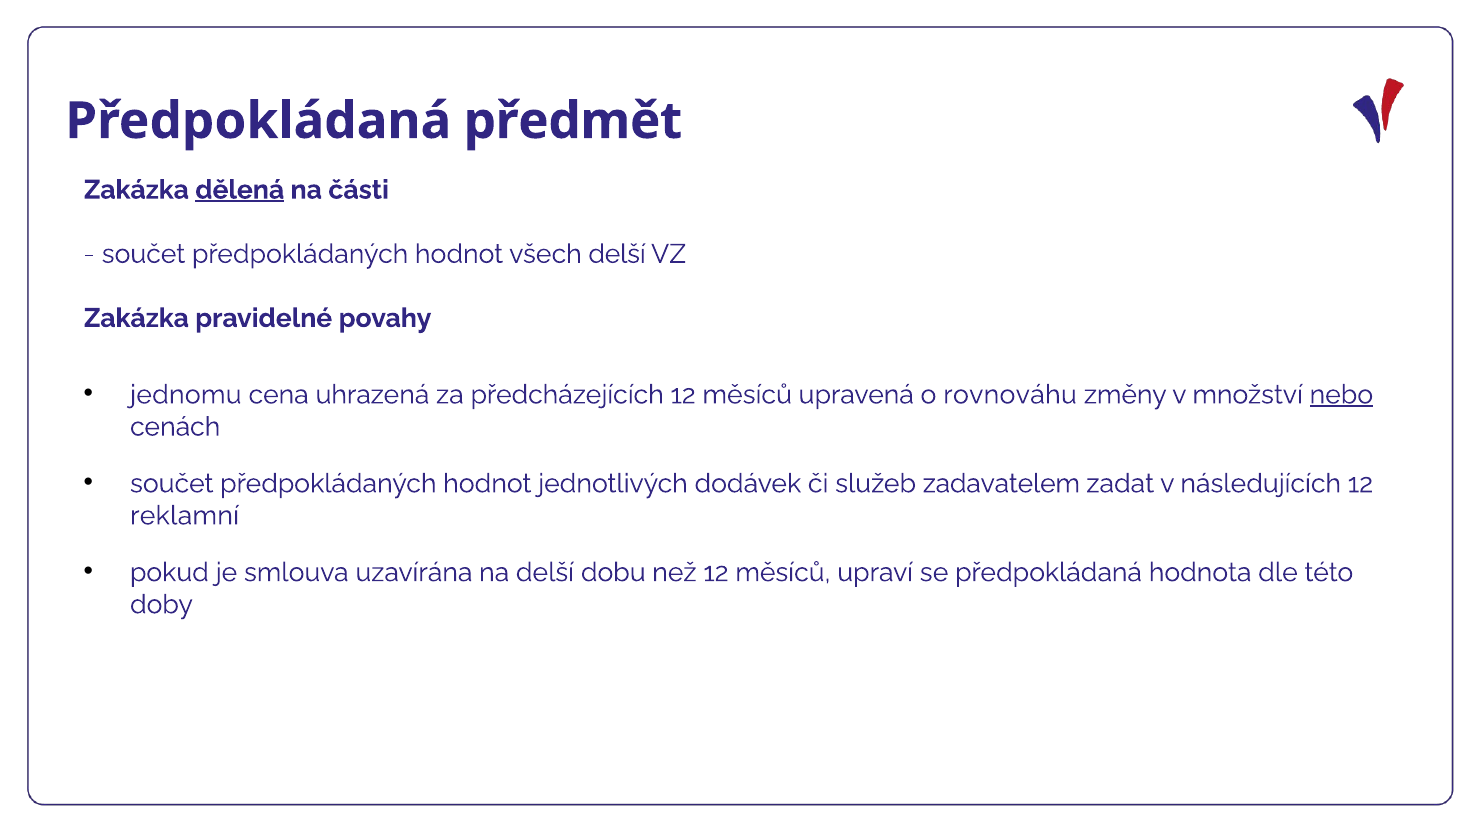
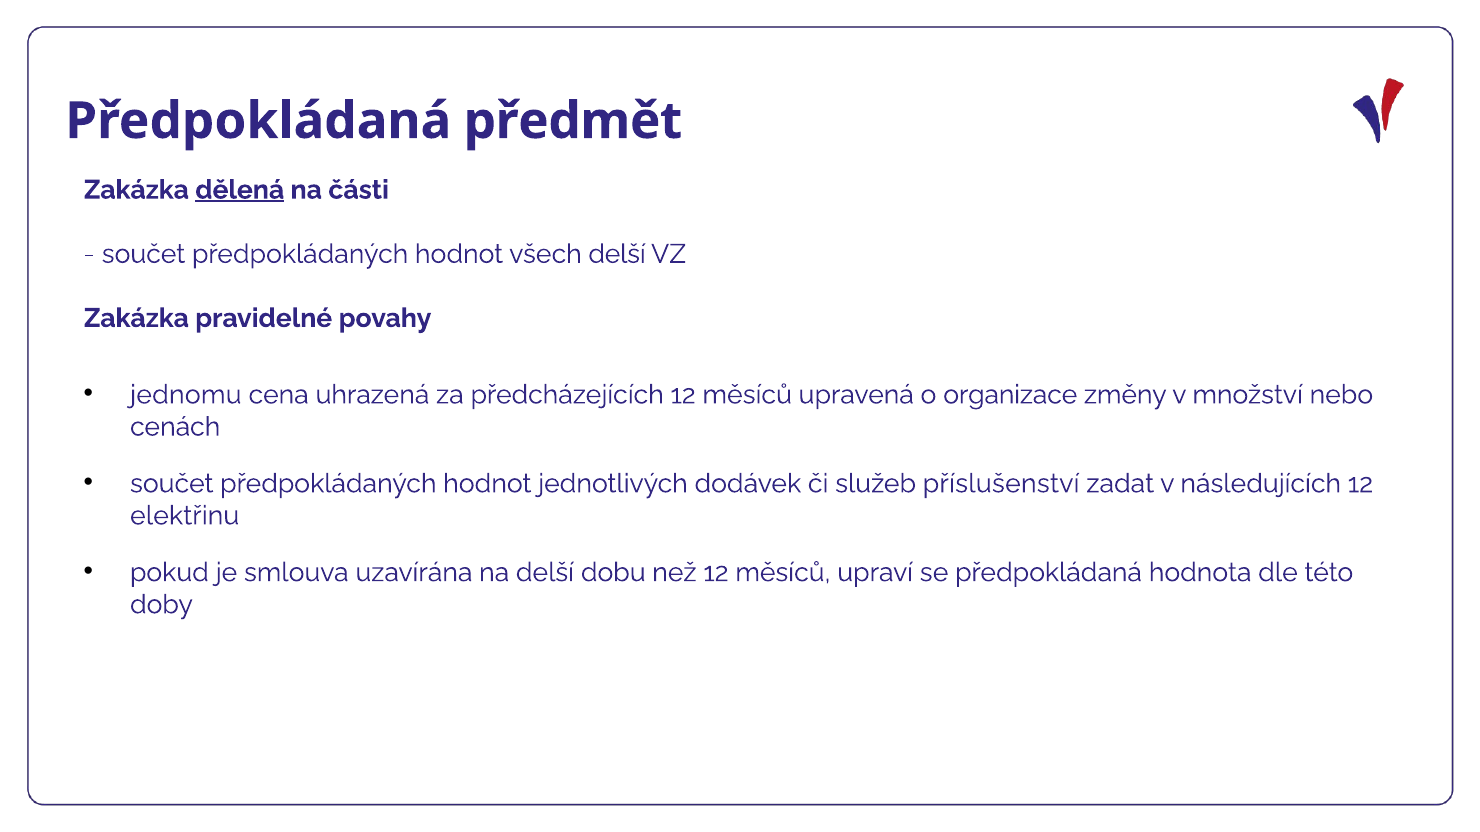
rovnováhu: rovnováhu -> organizace
nebo underline: present -> none
zadavatelem: zadavatelem -> příslušenství
reklamní: reklamní -> elektřinu
